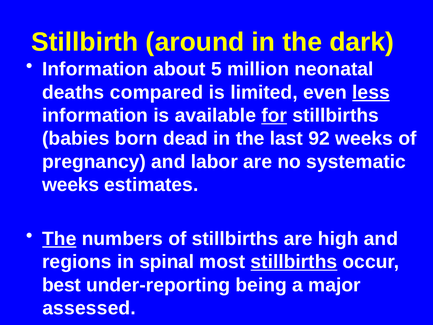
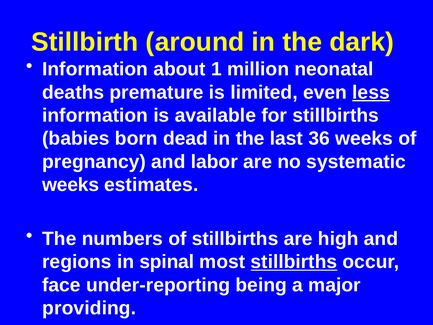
5: 5 -> 1
compared: compared -> premature
for underline: present -> none
92: 92 -> 36
The at (59, 239) underline: present -> none
best: best -> face
assessed: assessed -> providing
